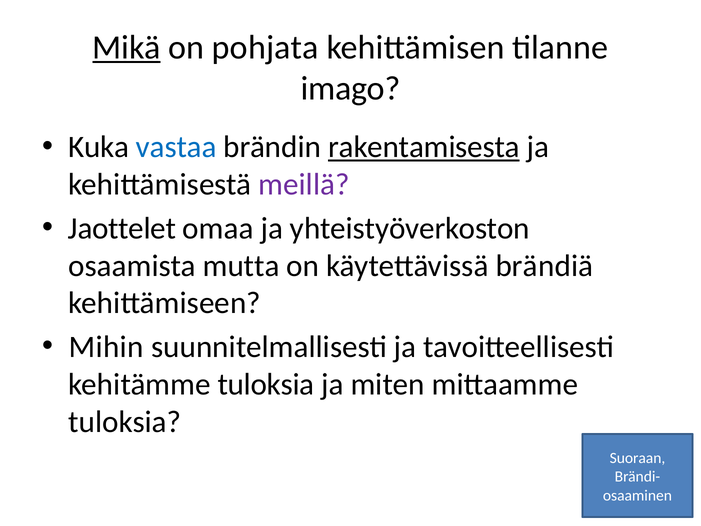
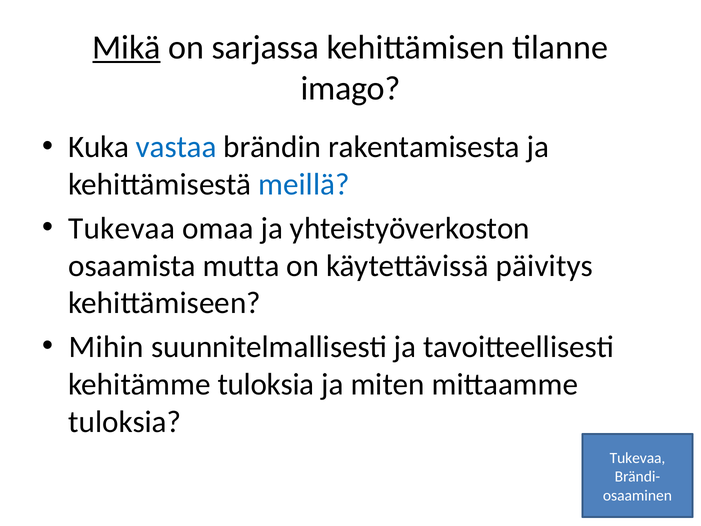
pohjata: pohjata -> sarjassa
rakentamisesta underline: present -> none
meillä colour: purple -> blue
Jaottelet at (122, 228): Jaottelet -> Tukevaa
brändiä: brändiä -> päivitys
Suoraan at (637, 458): Suoraan -> Tukevaa
